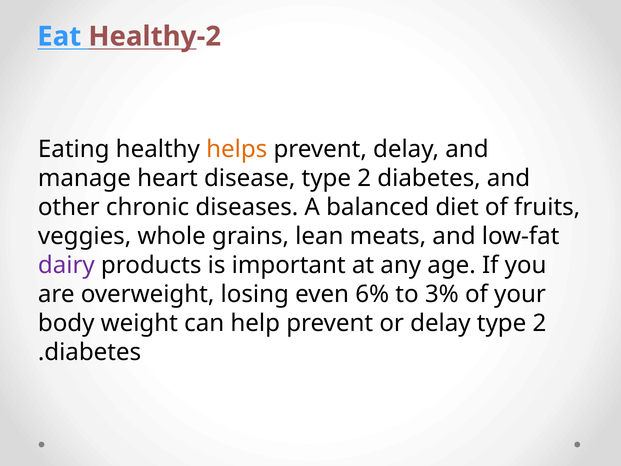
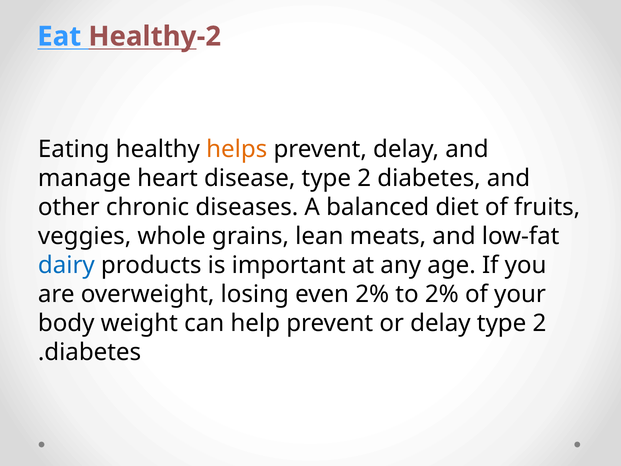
dairy colour: purple -> blue
even 6%: 6% -> 2%
to 3%: 3% -> 2%
